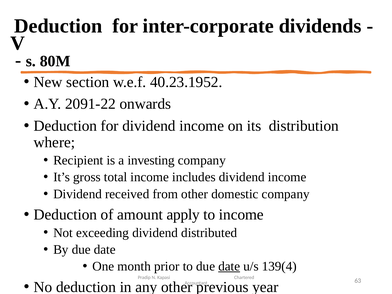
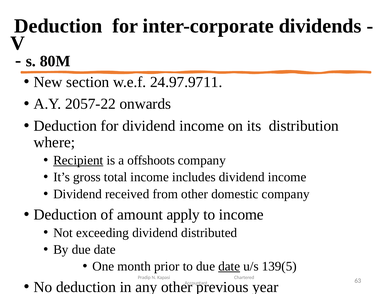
40.23.1952: 40.23.1952 -> 24.97.9711
2091-22: 2091-22 -> 2057-22
Recipient underline: none -> present
investing: investing -> offshoots
139(4: 139(4 -> 139(5
